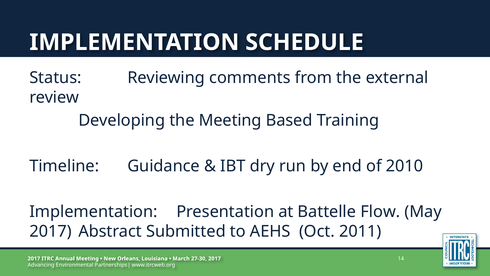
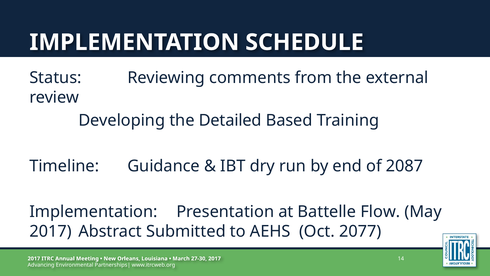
the Meeting: Meeting -> Detailed
2010: 2010 -> 2087
2011: 2011 -> 2077
